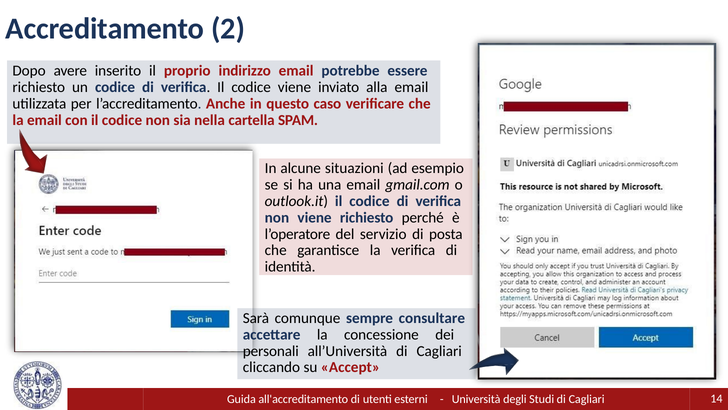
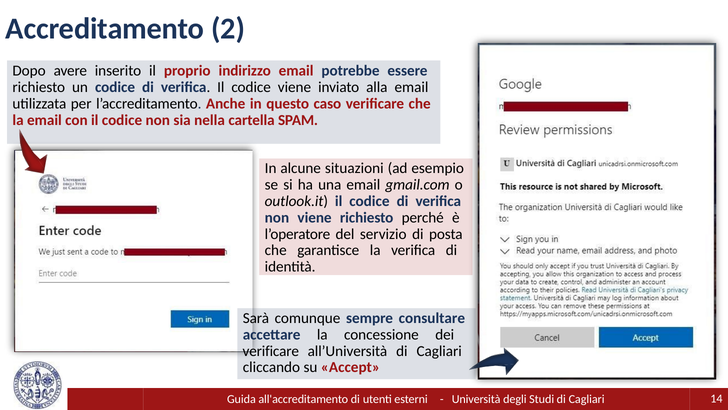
personali at (271, 351): personali -> verificare
